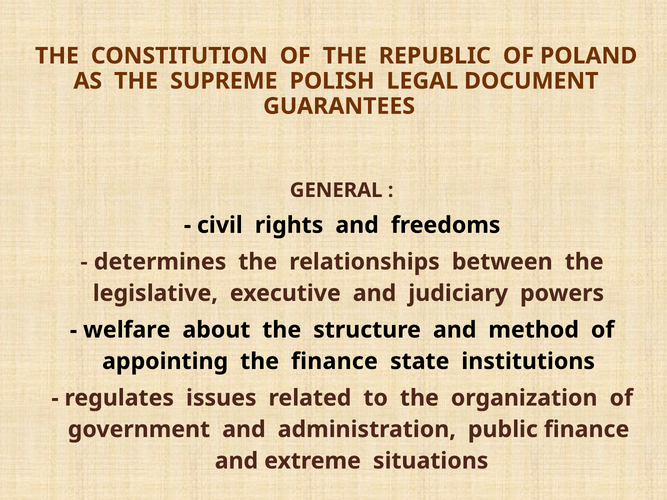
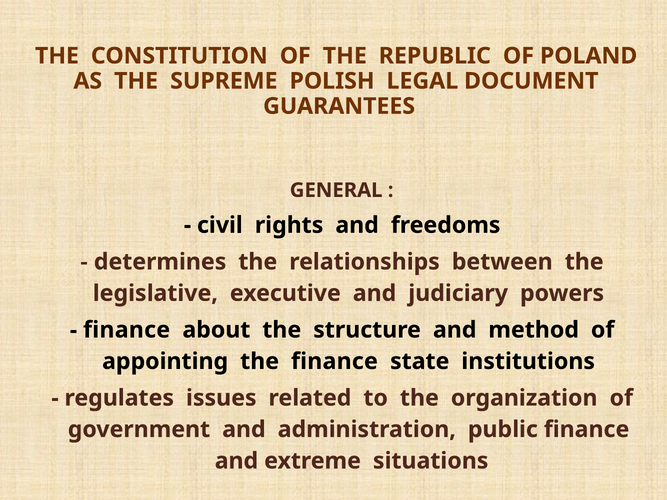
welfare at (127, 330): welfare -> finance
